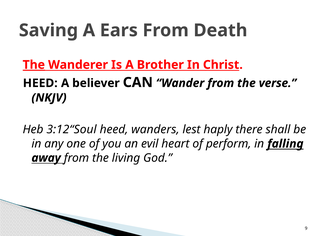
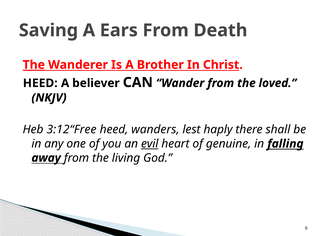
verse: verse -> loved
3:12“Soul: 3:12“Soul -> 3:12“Free
evil underline: none -> present
perform: perform -> genuine
